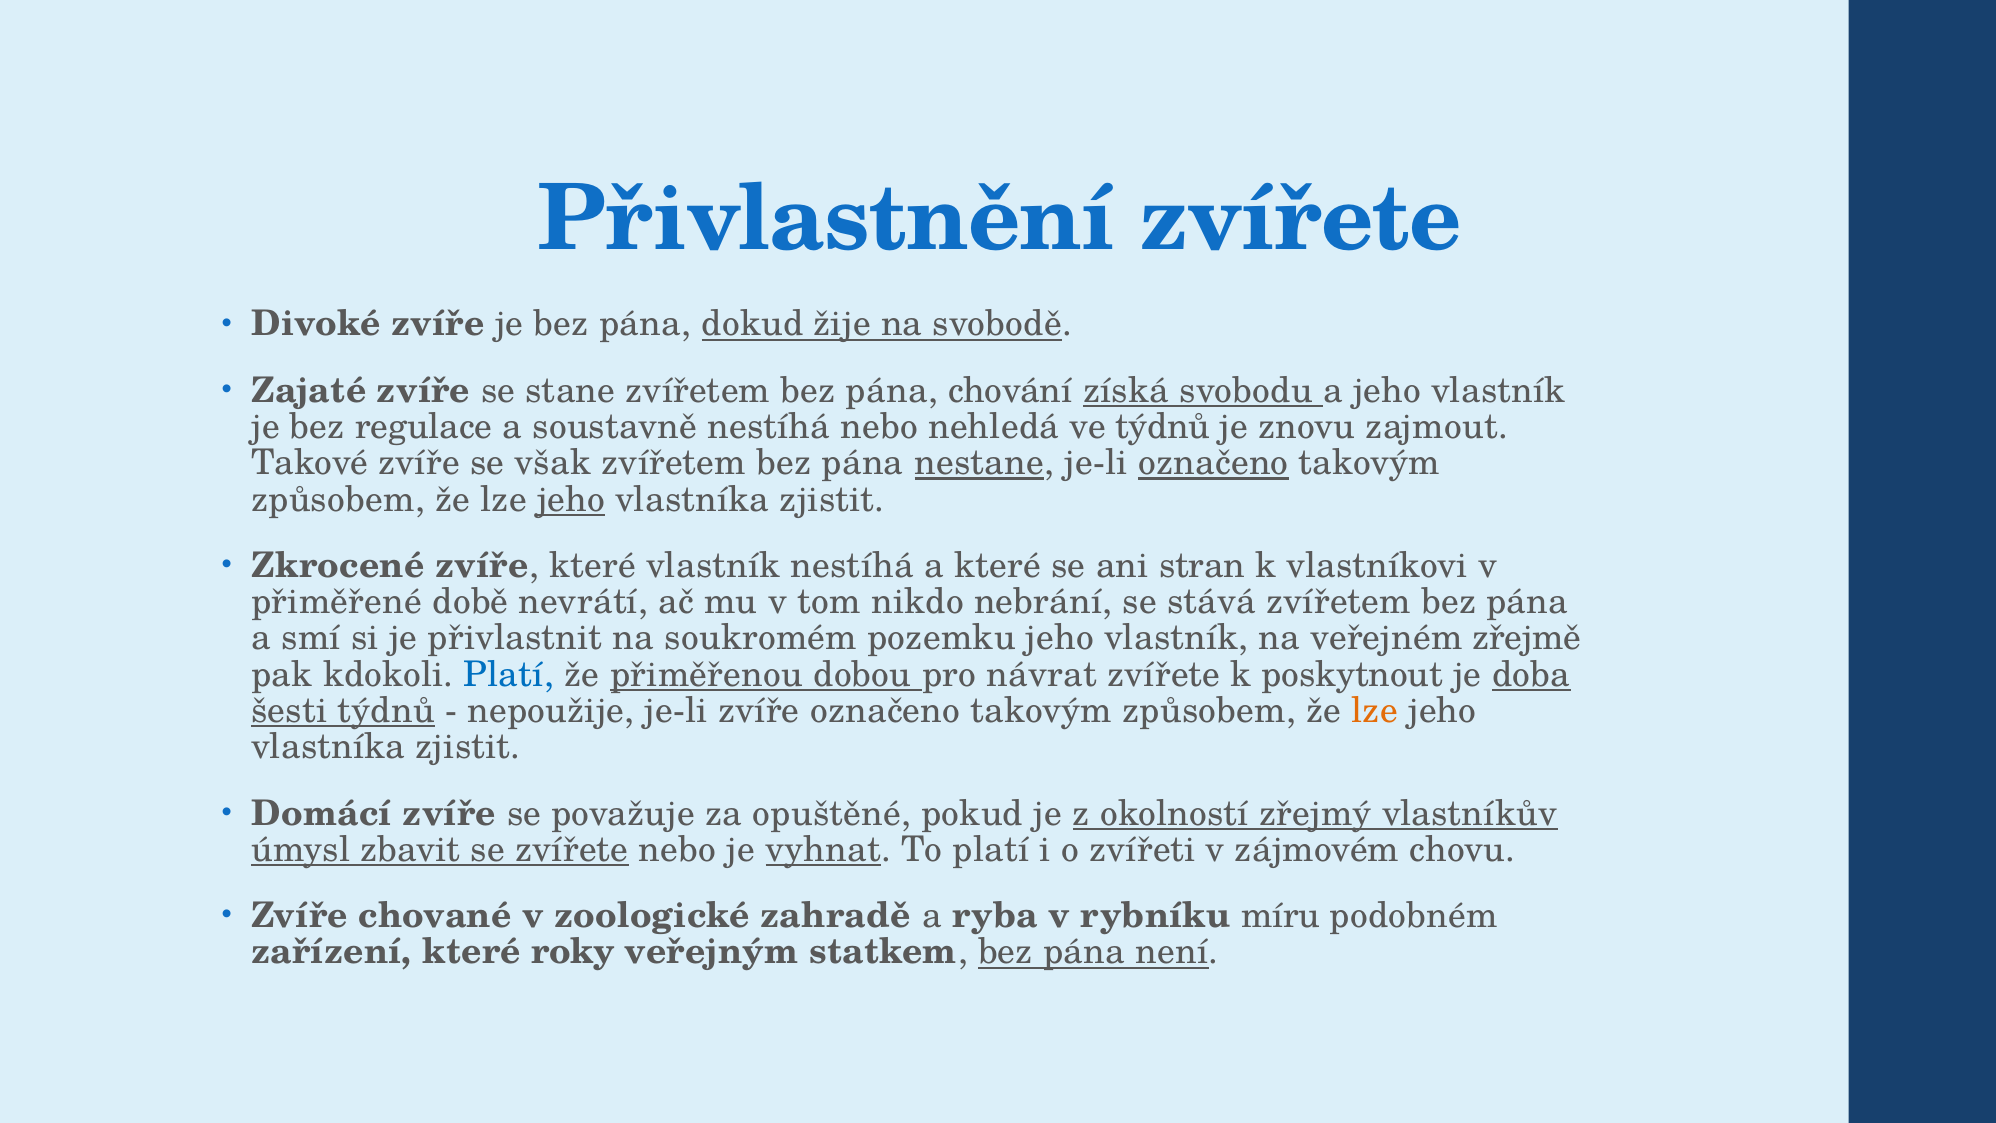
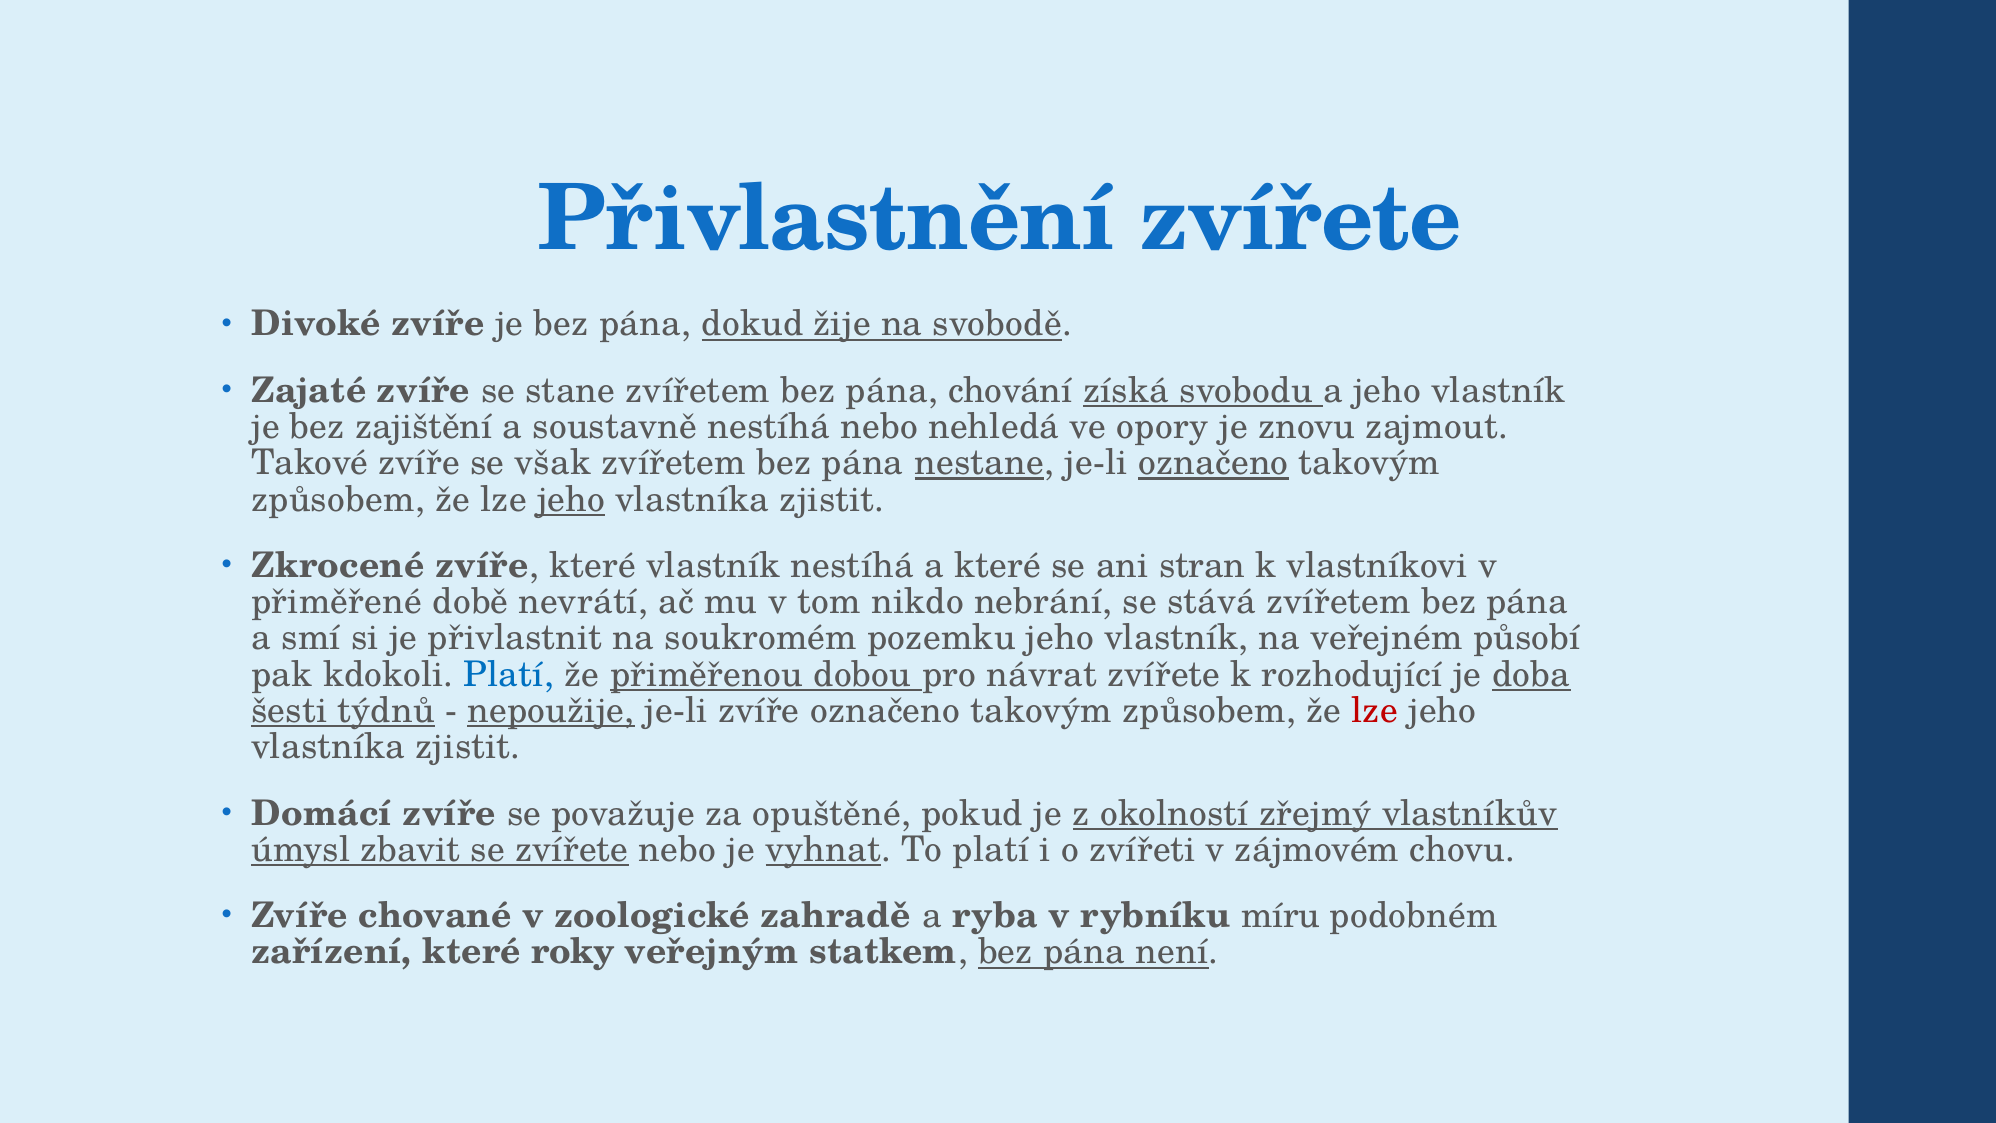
regulace: regulace -> zajištění
ve týdnů: týdnů -> opory
zřejmě: zřejmě -> působí
poskytnout: poskytnout -> rozhodující
nepoužije underline: none -> present
lze at (1375, 711) colour: orange -> red
